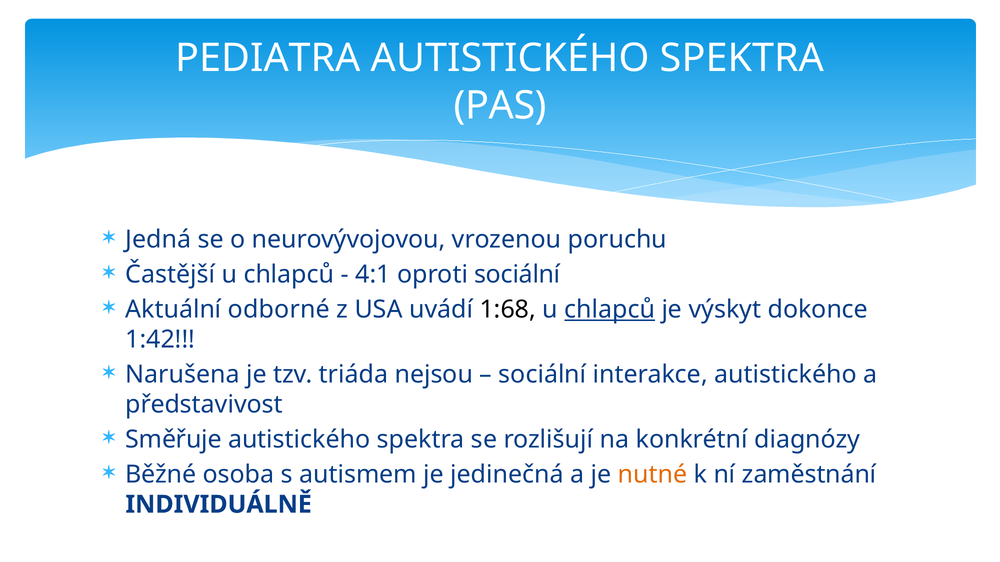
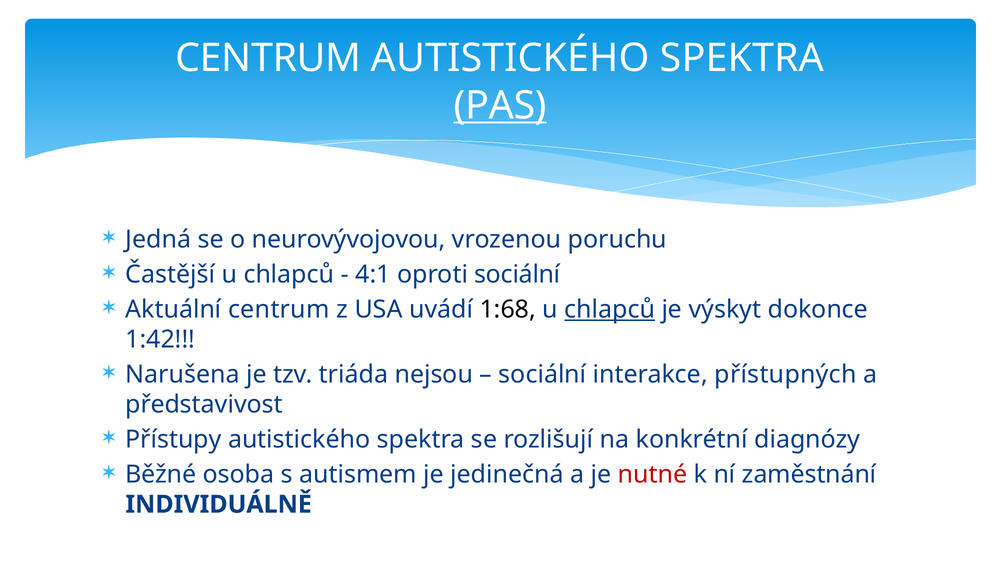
PEDIATRA at (268, 58): PEDIATRA -> CENTRUM
PAS underline: none -> present
Aktuální odborné: odborné -> centrum
interakce autistického: autistického -> přístupných
Směřuje: Směřuje -> Přístupy
nutné colour: orange -> red
